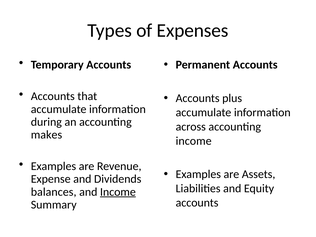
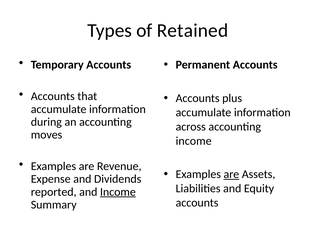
Expenses: Expenses -> Retained
makes: makes -> moves
are at (231, 174) underline: none -> present
balances: balances -> reported
